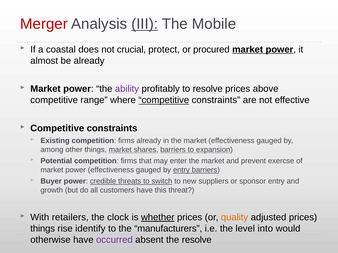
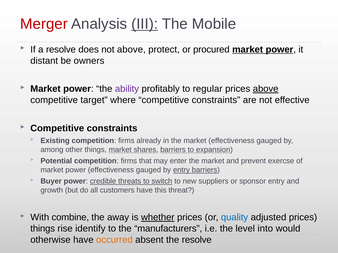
a coastal: coastal -> resolve
not crucial: crucial -> above
almost: almost -> distant
be already: already -> owners
to resolve: resolve -> regular
above at (266, 89) underline: none -> present
range: range -> target
competitive at (164, 100) underline: present -> none
retailers: retailers -> combine
clock: clock -> away
quality colour: orange -> blue
occurred colour: purple -> orange
